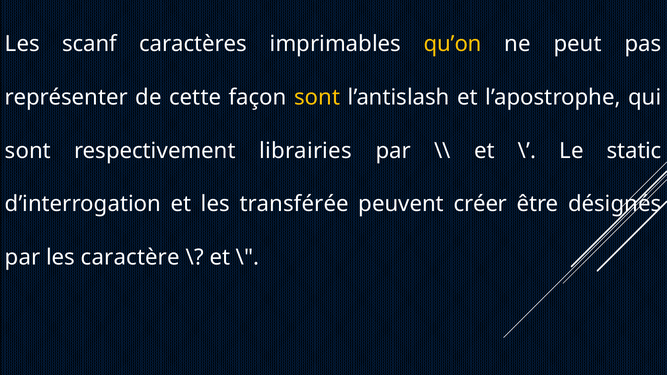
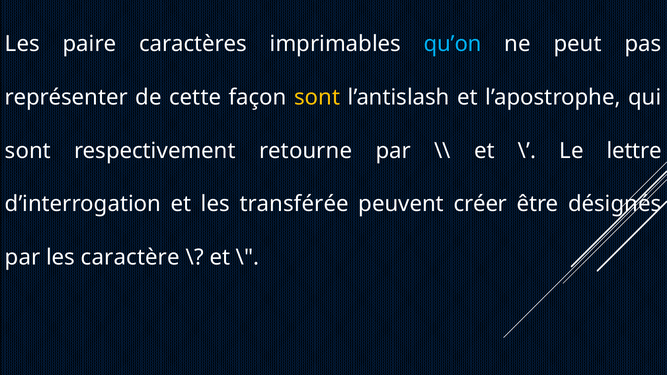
scanf: scanf -> paire
qu’on colour: yellow -> light blue
librairies: librairies -> retourne
static: static -> lettre
